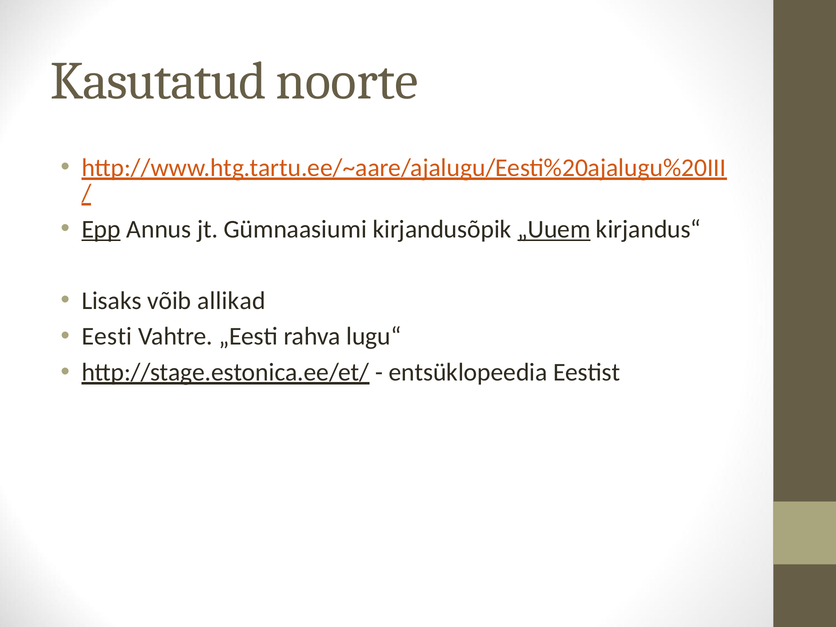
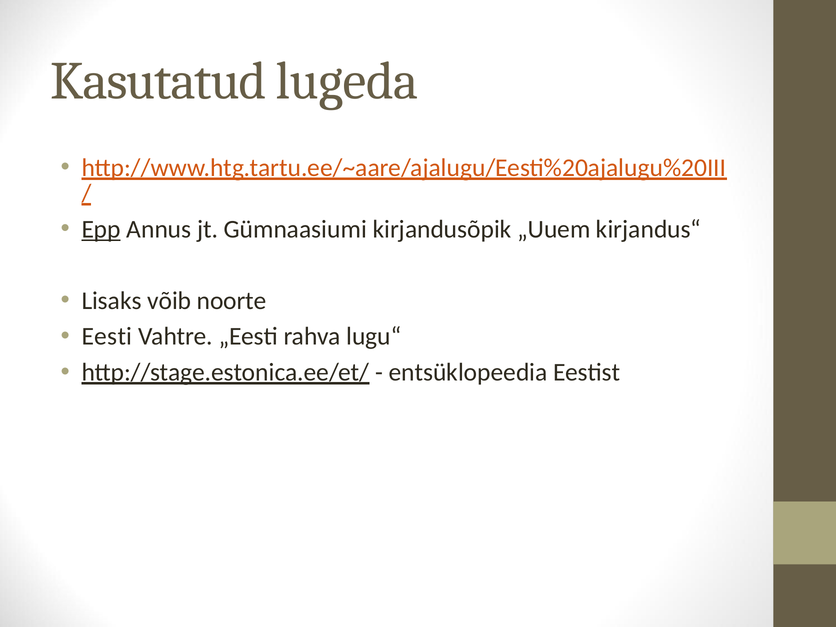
noorte: noorte -> lugeda
„Uuem underline: present -> none
allikad: allikad -> noorte
